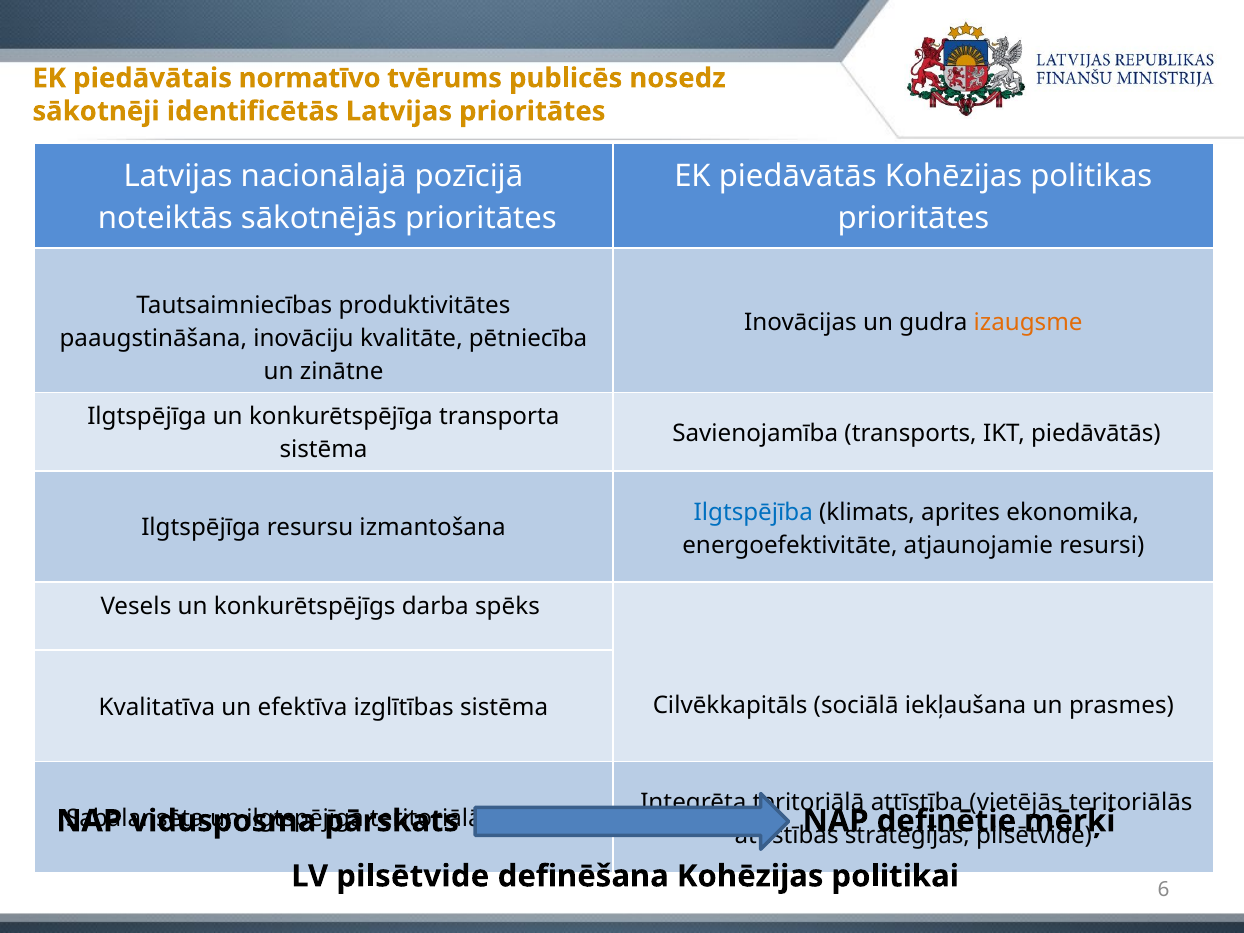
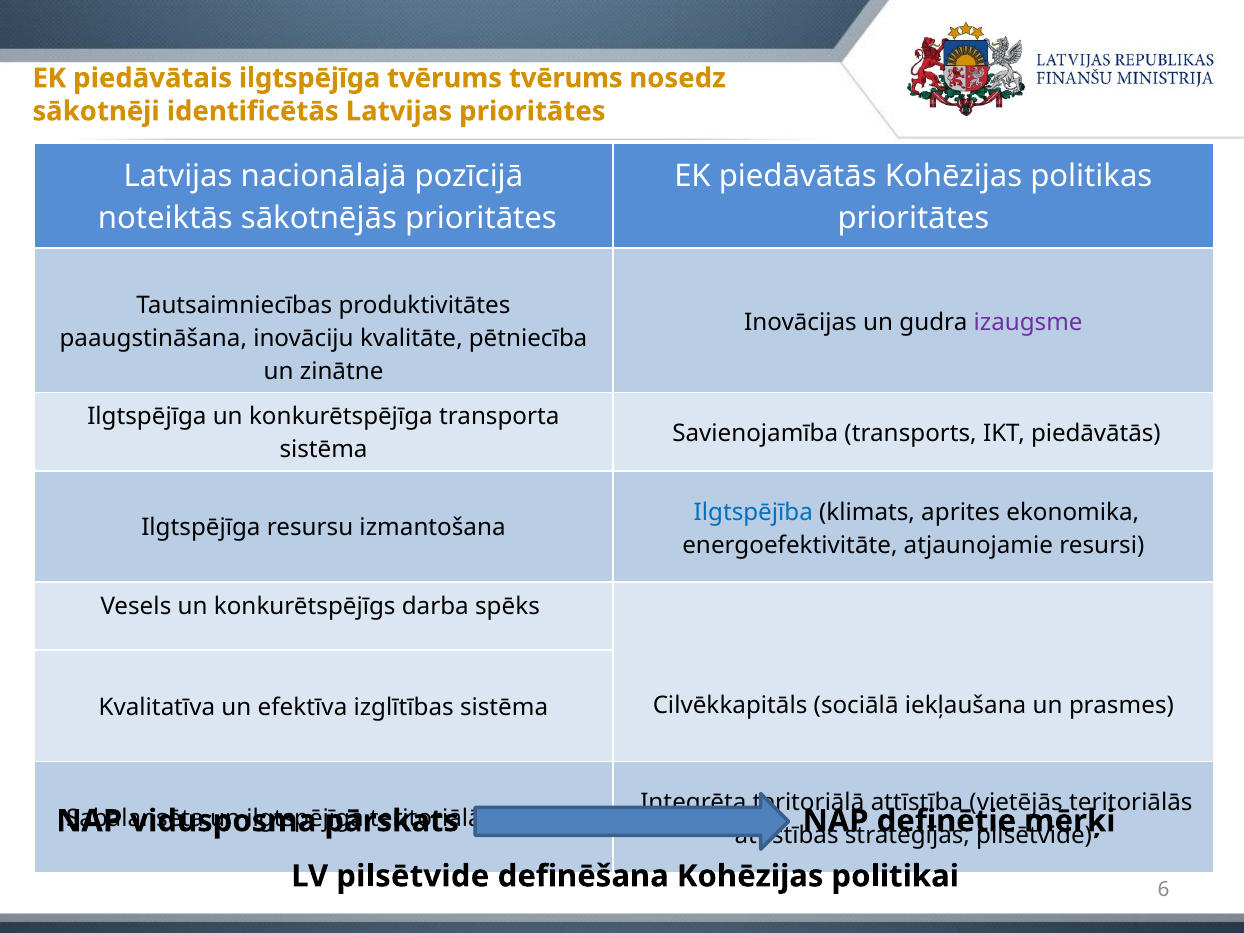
piedāvātais normatīvo: normatīvo -> ilgtspējīga
tvērums publicēs: publicēs -> tvērums
izaugsme colour: orange -> purple
